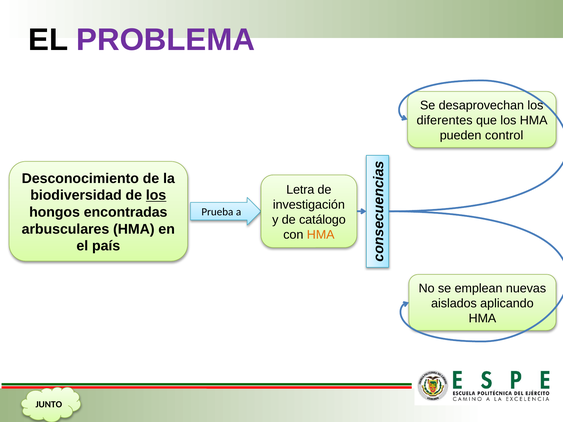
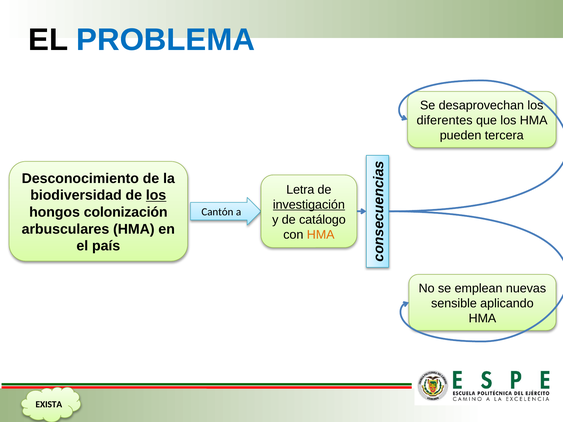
PROBLEMA colour: purple -> blue
control: control -> tercera
investigación underline: none -> present
encontradas: encontradas -> colonización
Prueba: Prueba -> Cantón
aislados: aislados -> sensible
JUNTO: JUNTO -> EXISTA
